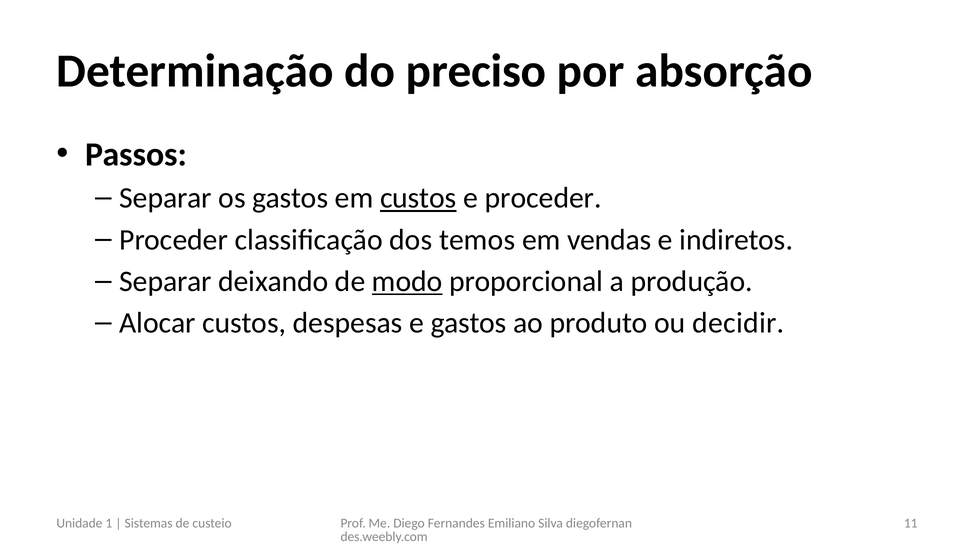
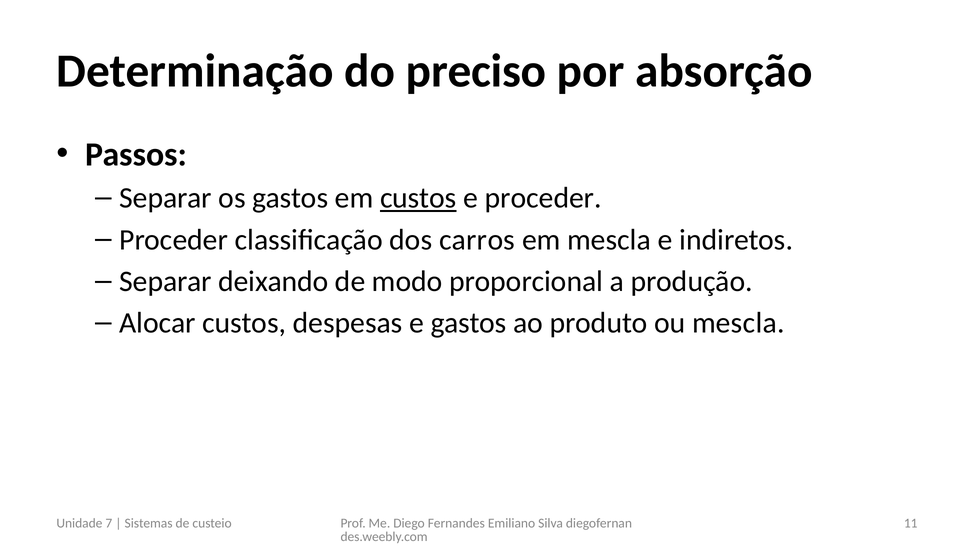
temos: temos -> carros
em vendas: vendas -> mescla
modo underline: present -> none
ou decidir: decidir -> mescla
1: 1 -> 7
